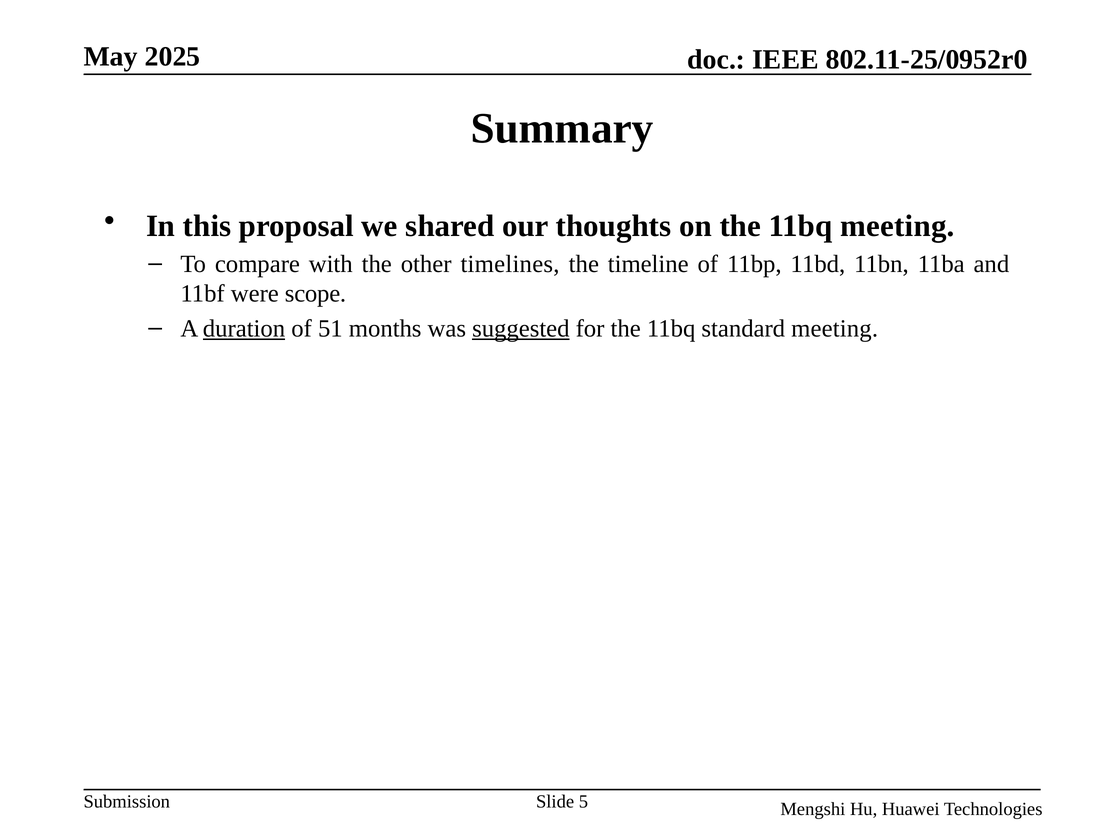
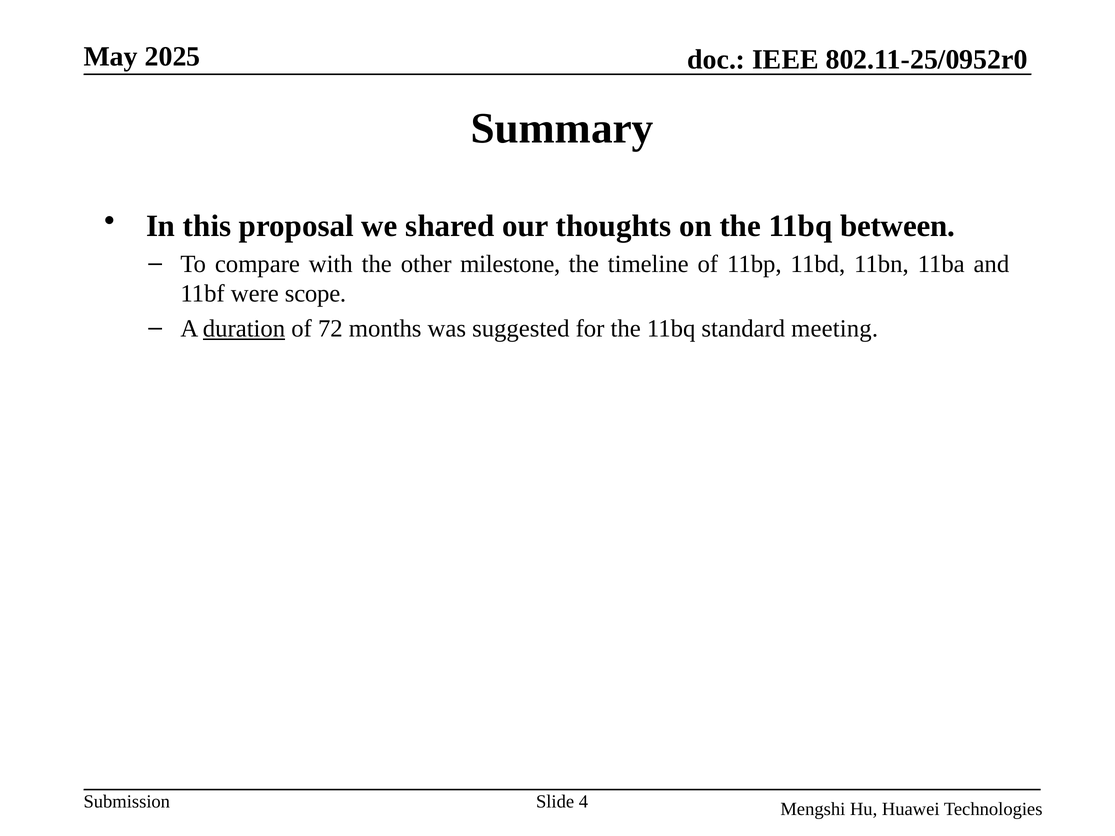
11bq meeting: meeting -> between
timelines: timelines -> milestone
51: 51 -> 72
suggested underline: present -> none
5: 5 -> 4
